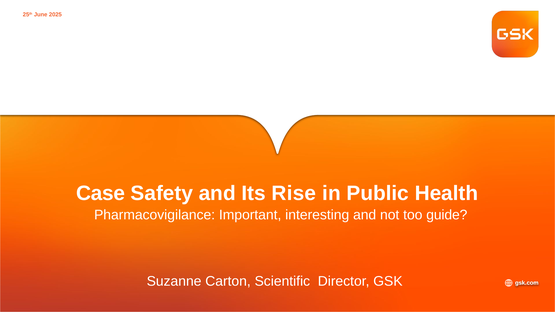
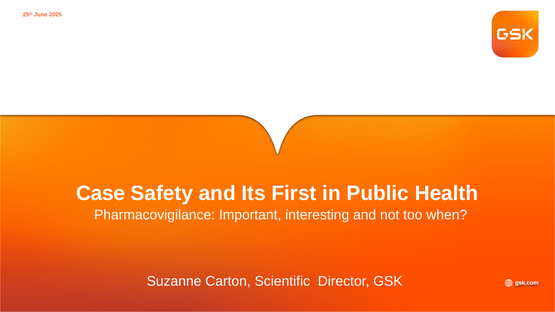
Rise: Rise -> First
guide: guide -> when
